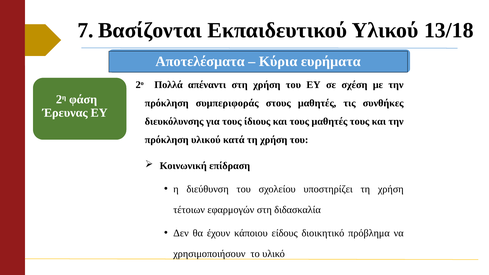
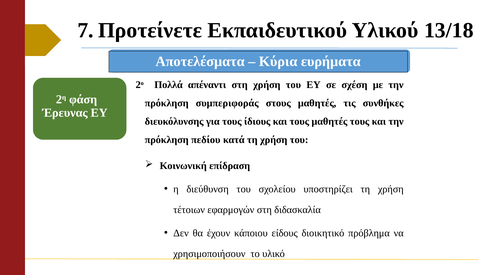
Βασίζονται: Βασίζονται -> Προτείνετε
πρόκληση υλικού: υλικού -> πεδίου
